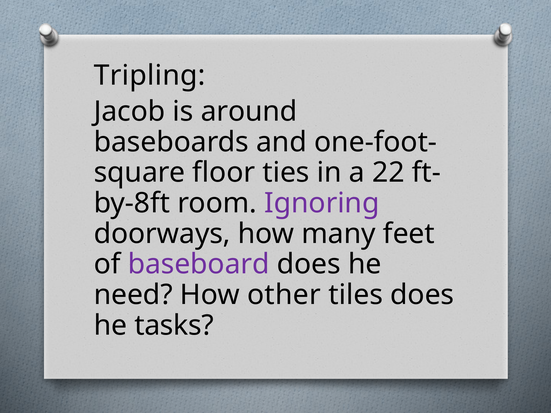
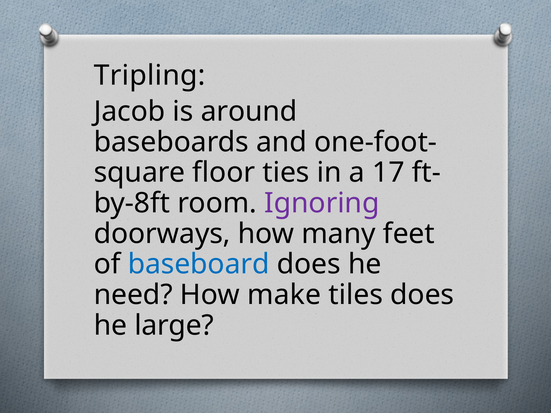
22: 22 -> 17
baseboard colour: purple -> blue
other: other -> make
tasks: tasks -> large
